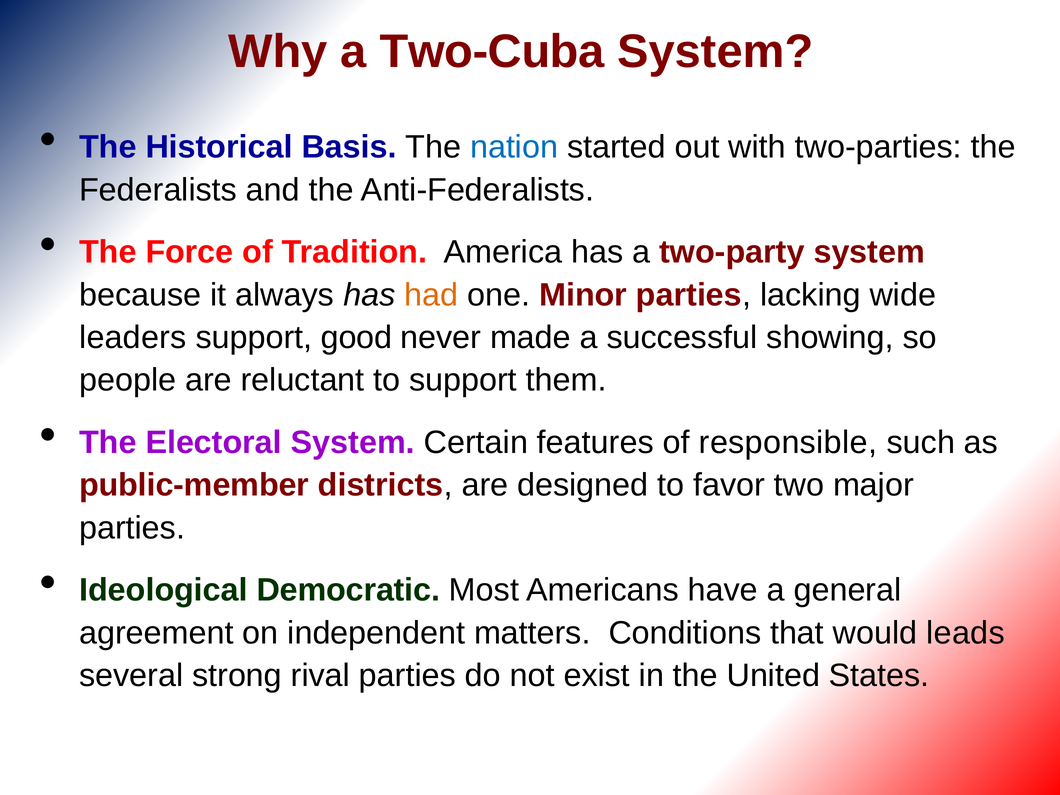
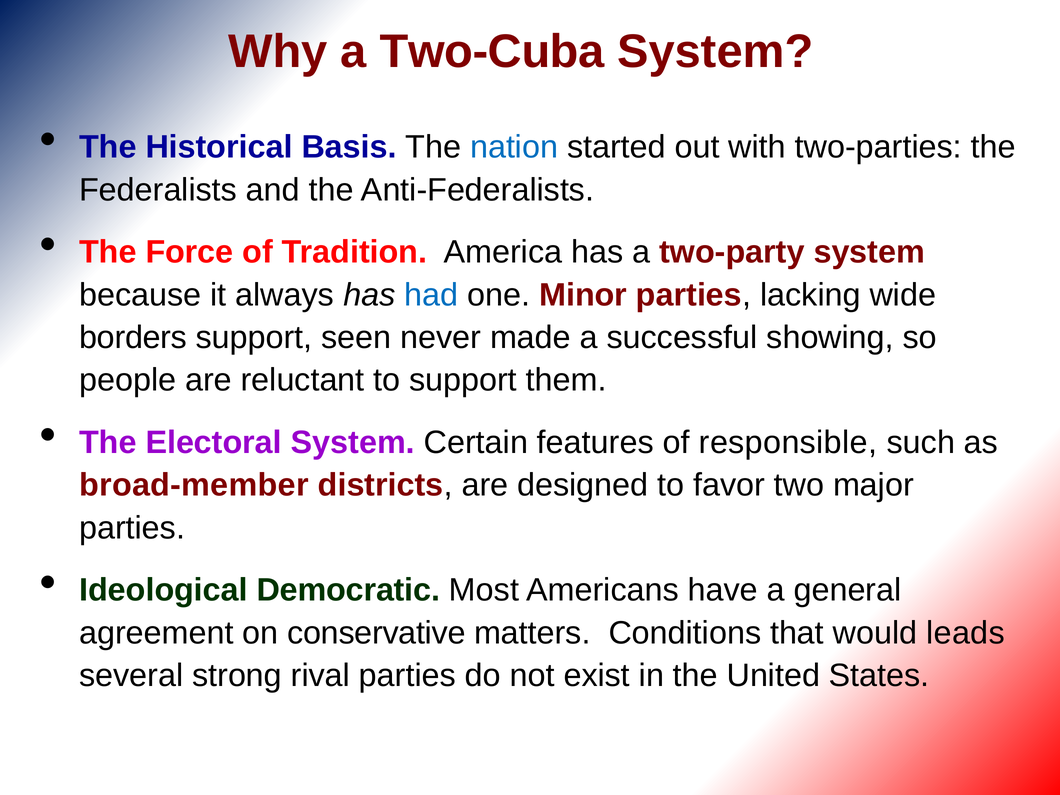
had colour: orange -> blue
leaders: leaders -> borders
good: good -> seen
public-member: public-member -> broad-member
independent: independent -> conservative
